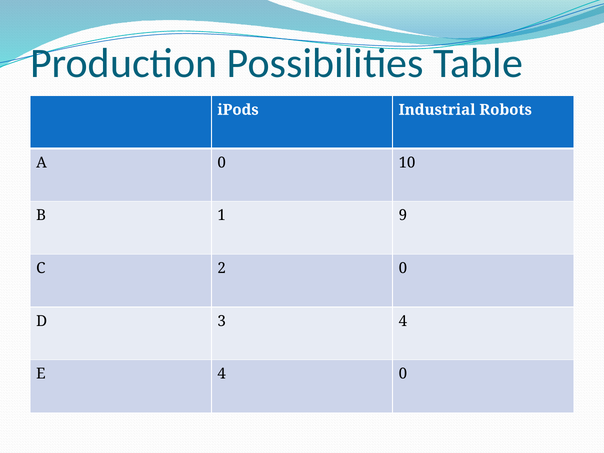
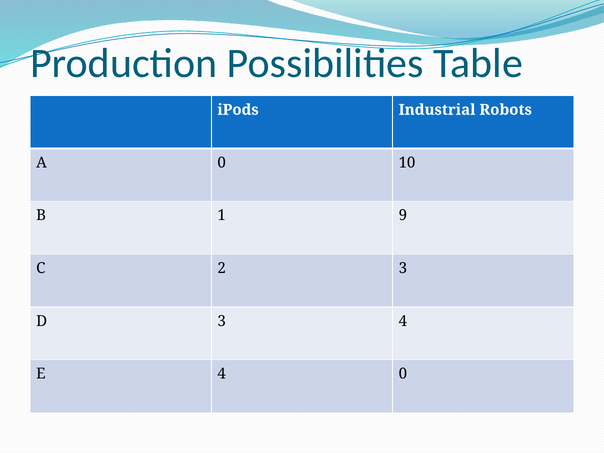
2 0: 0 -> 3
